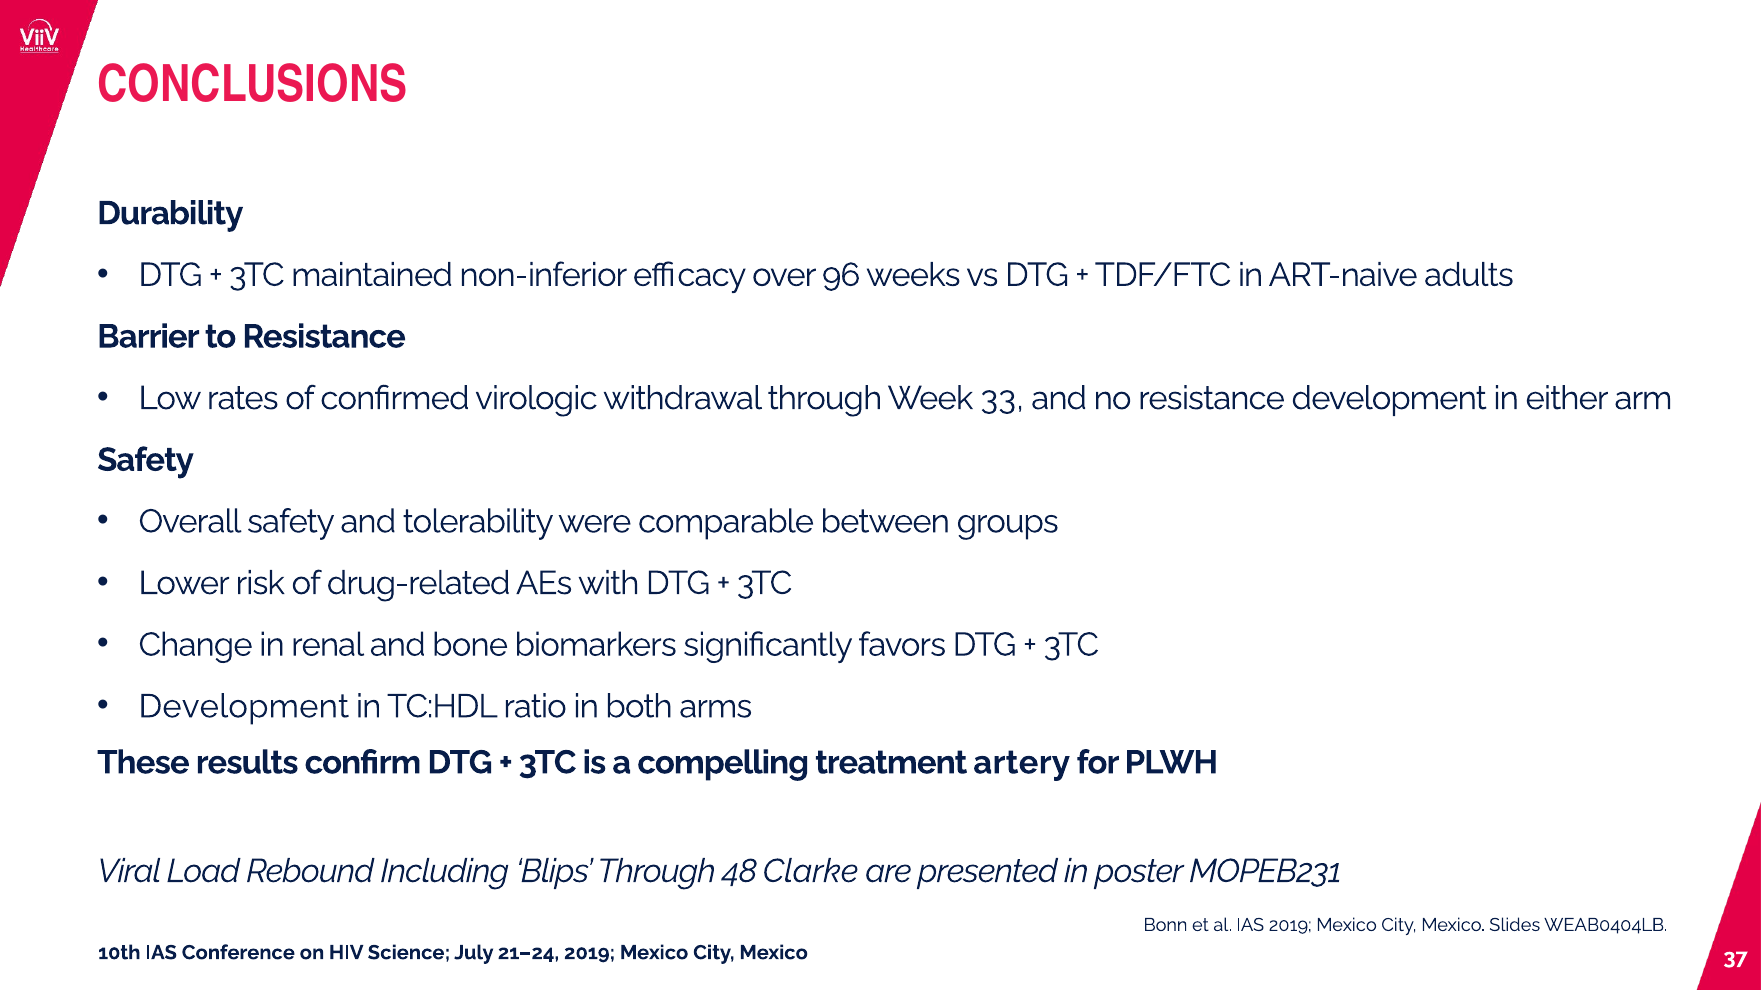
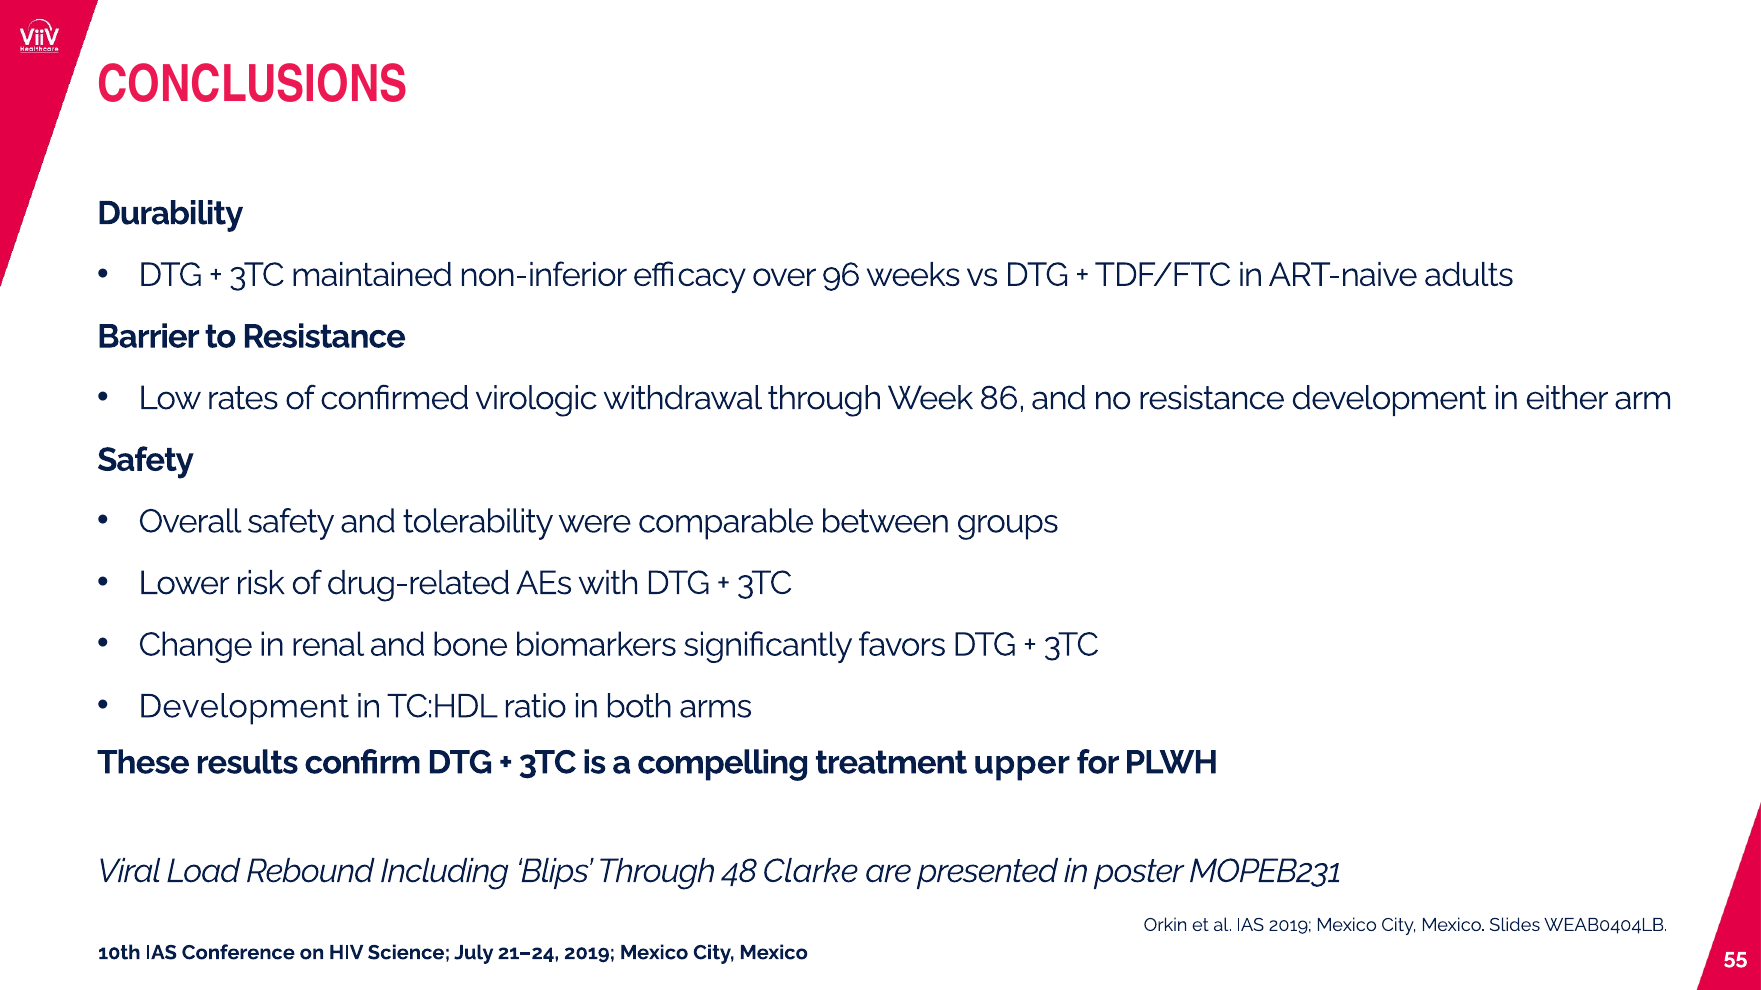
33: 33 -> 86
artery: artery -> upper
Bonn: Bonn -> Orkin
37: 37 -> 55
